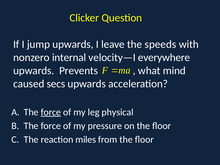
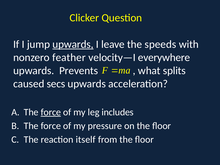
upwards at (73, 44) underline: none -> present
internal: internal -> feather
mind: mind -> splits
physical: physical -> includes
miles: miles -> itself
